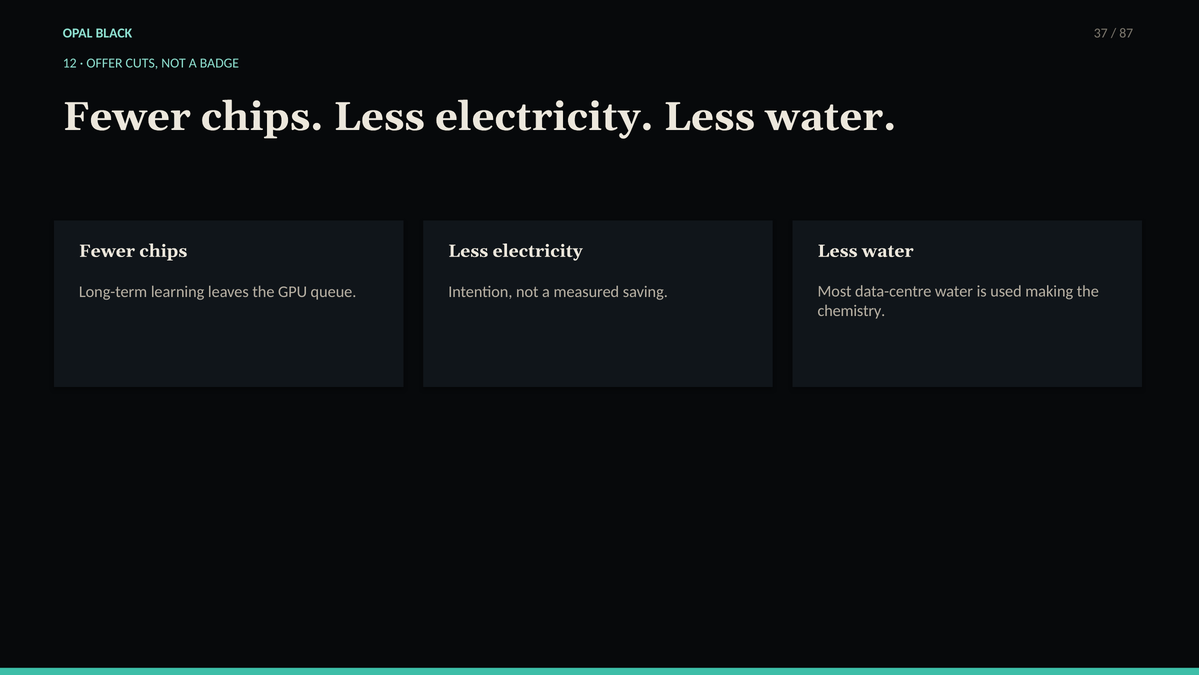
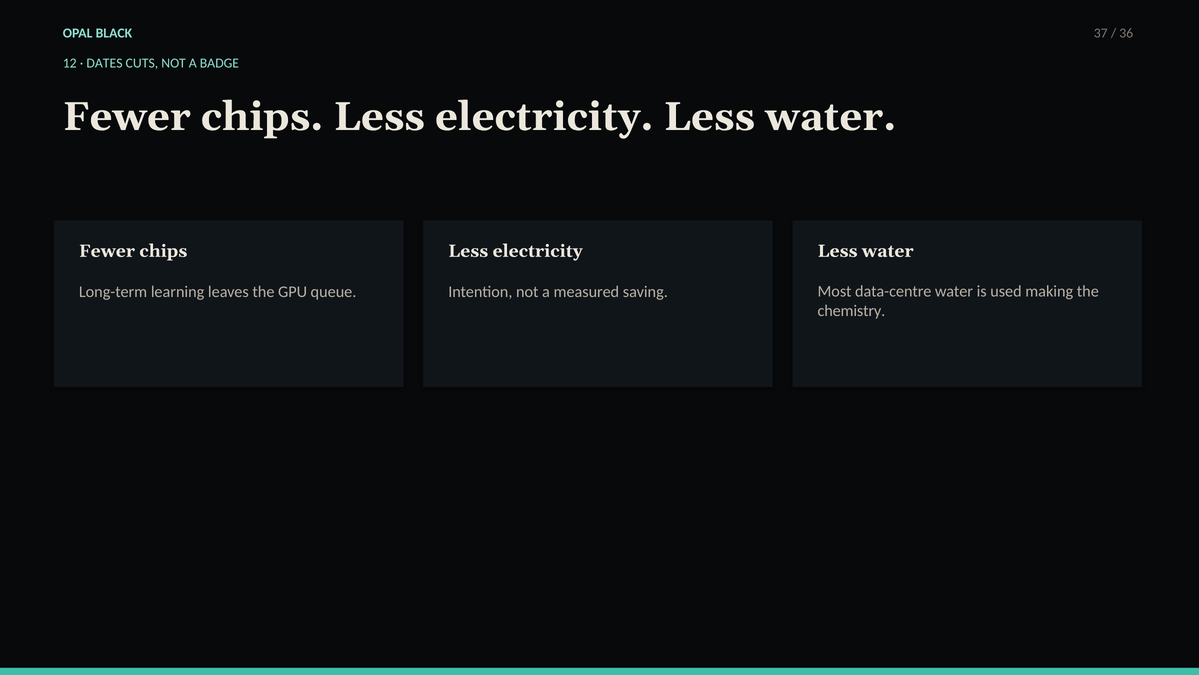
87: 87 -> 36
OFFER: OFFER -> DATES
